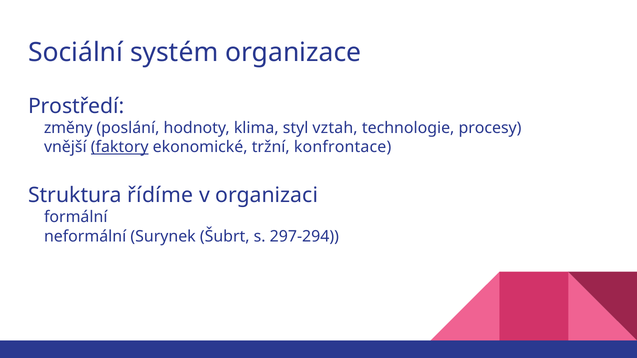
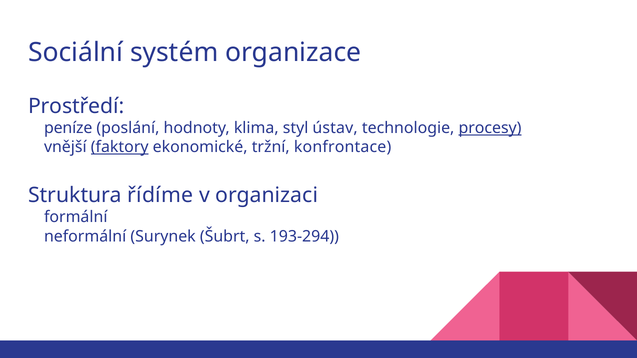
změny: změny -> peníze
vztah: vztah -> ústav
procesy underline: none -> present
297-294: 297-294 -> 193-294
